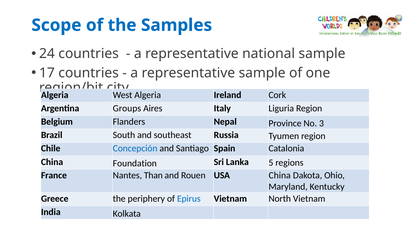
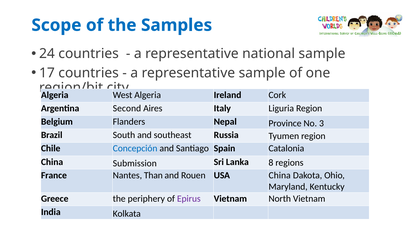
Groups: Groups -> Second
Foundation: Foundation -> Submission
5: 5 -> 8
Epirus colour: blue -> purple
